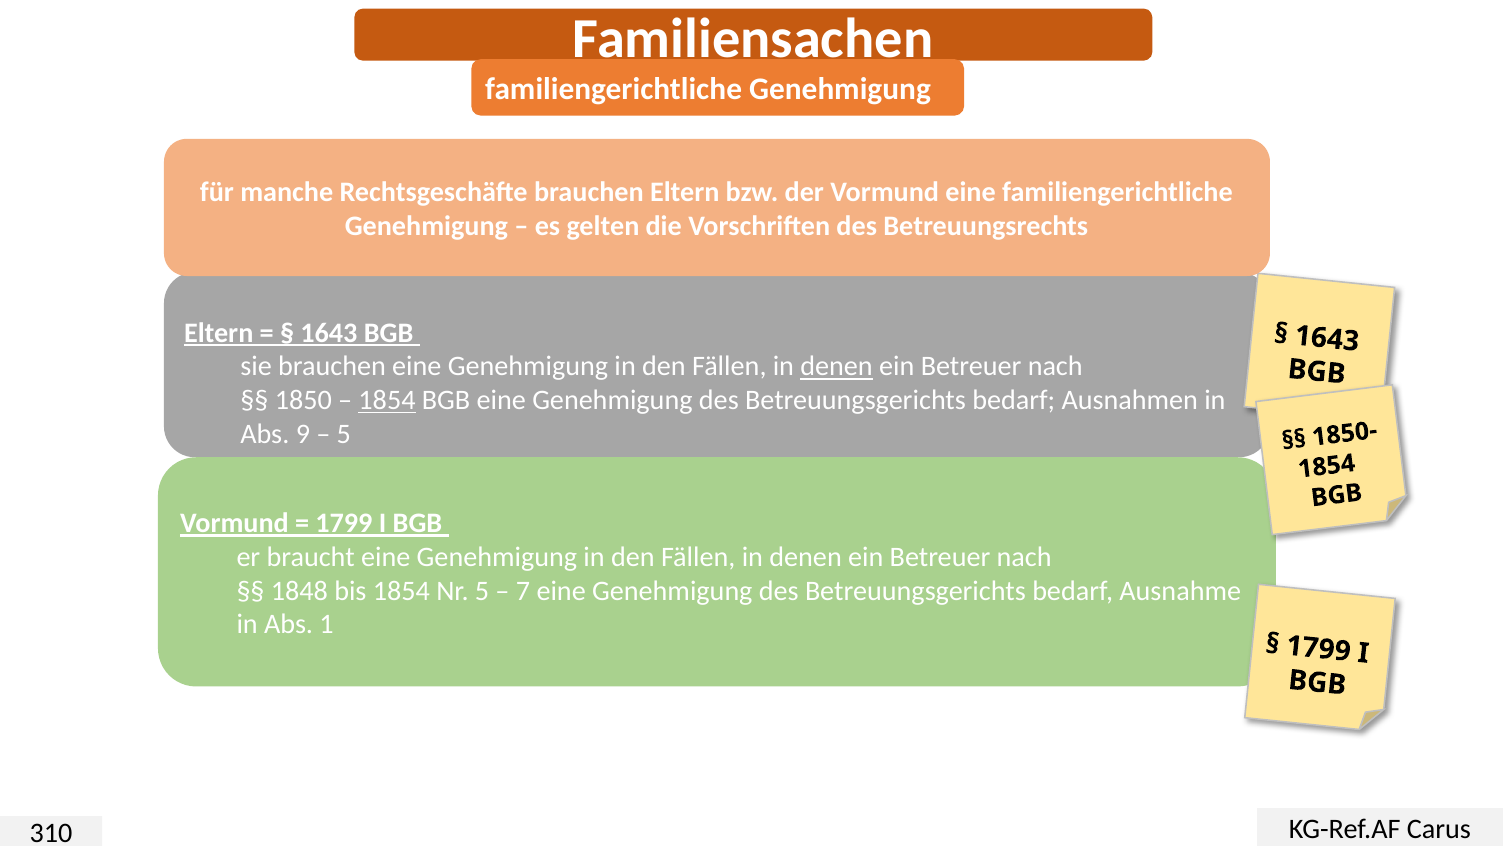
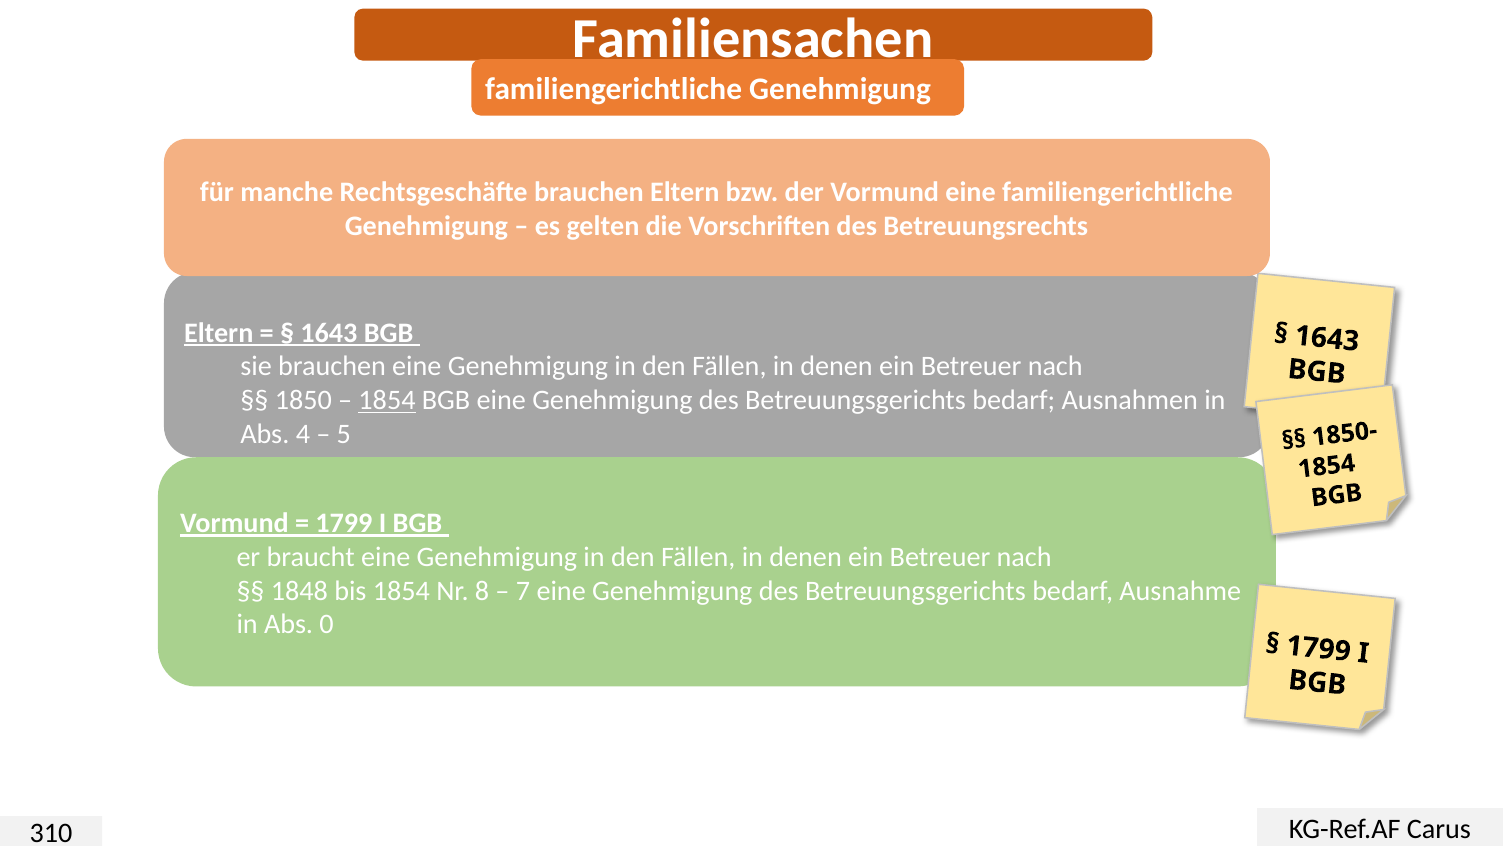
denen at (837, 366) underline: present -> none
9: 9 -> 4
Nr 5: 5 -> 8
1: 1 -> 0
